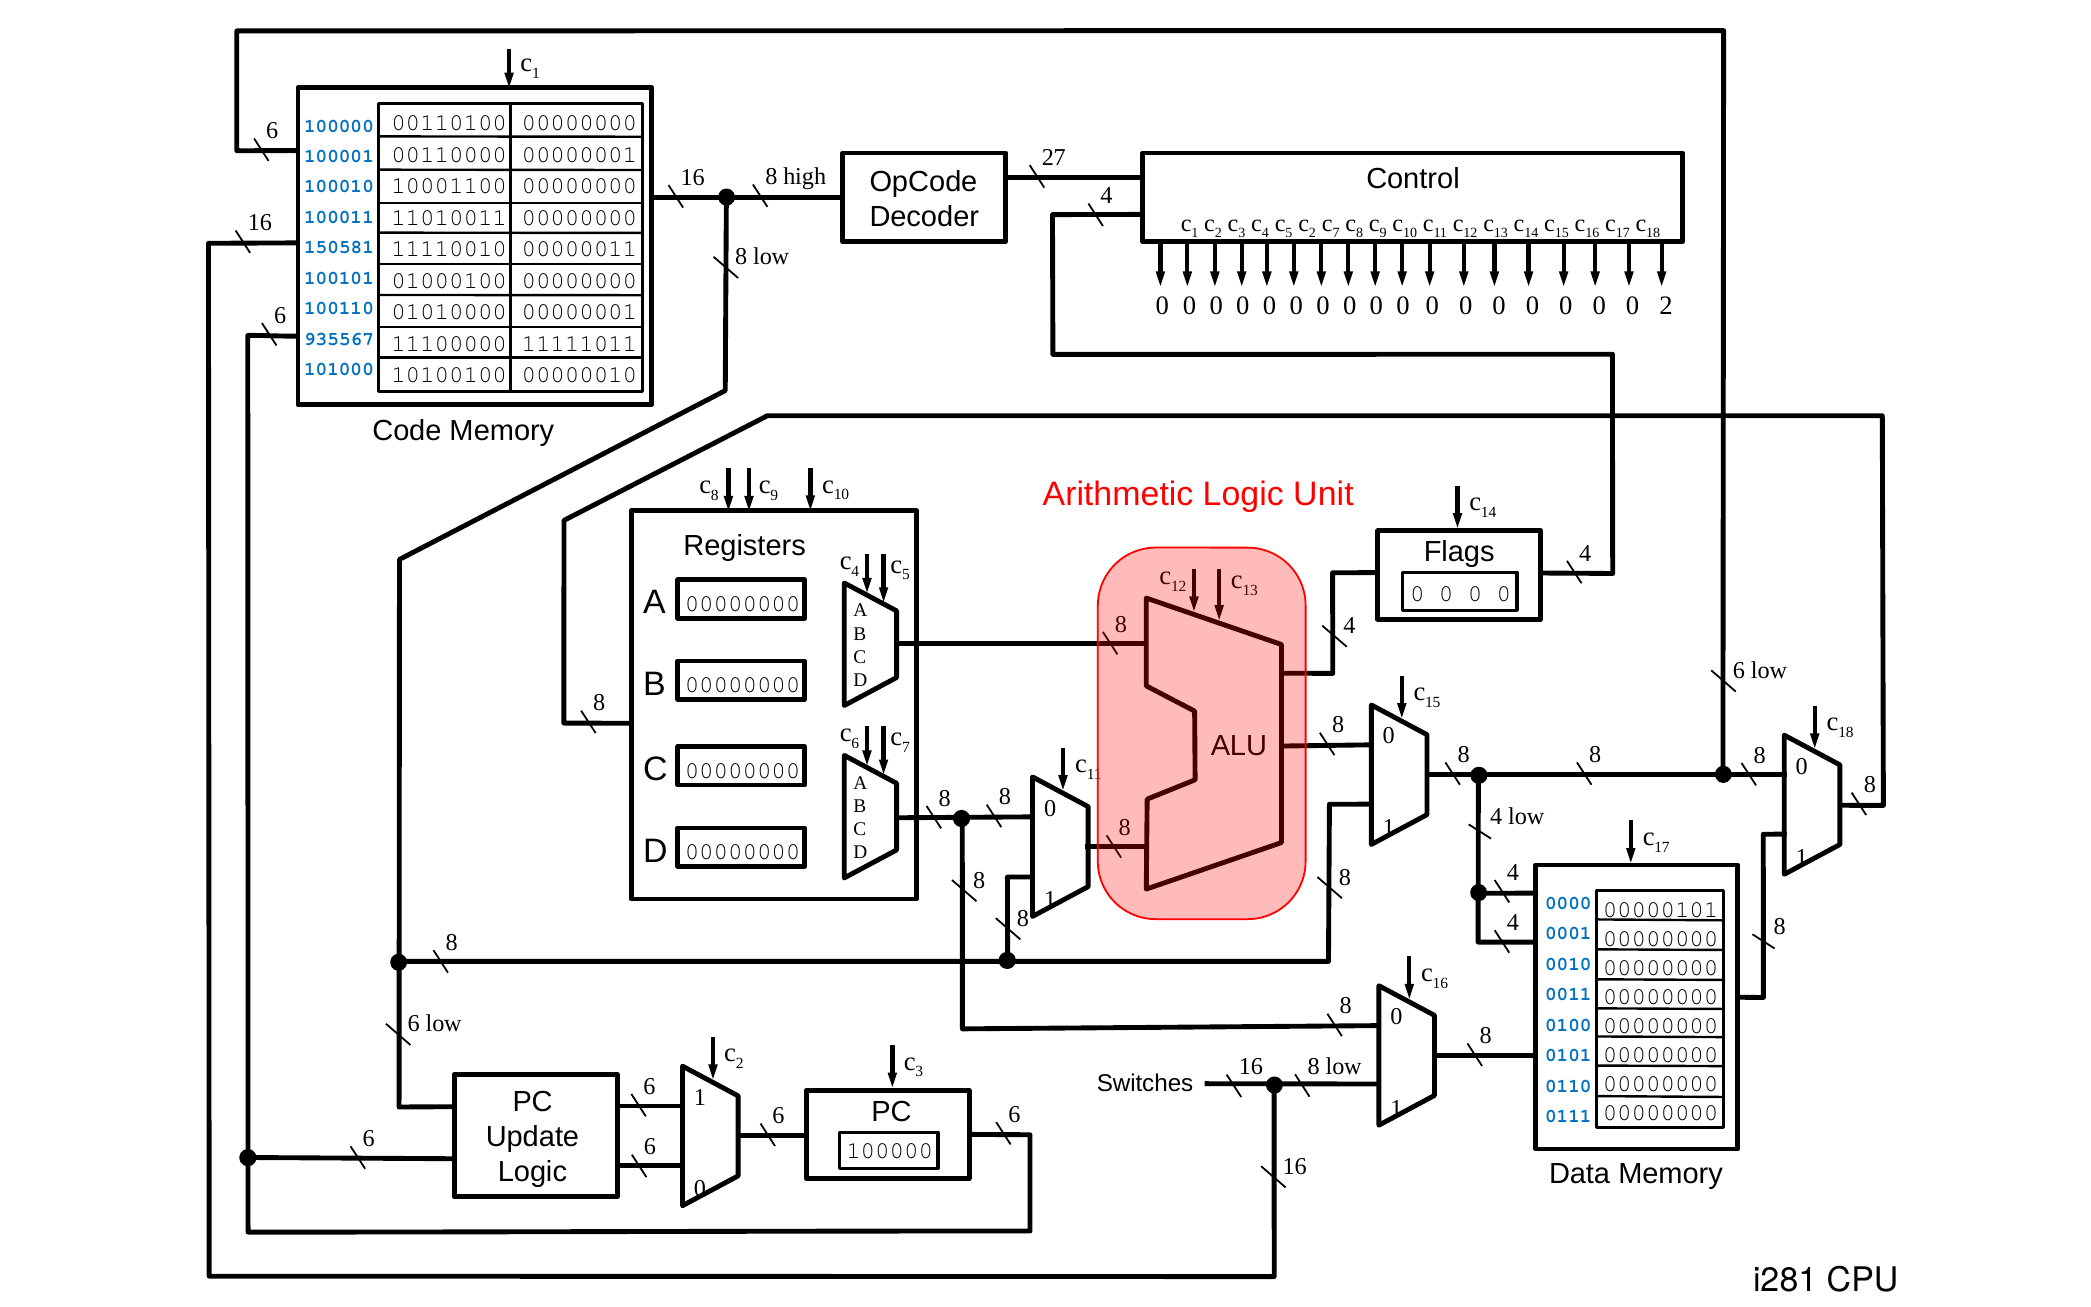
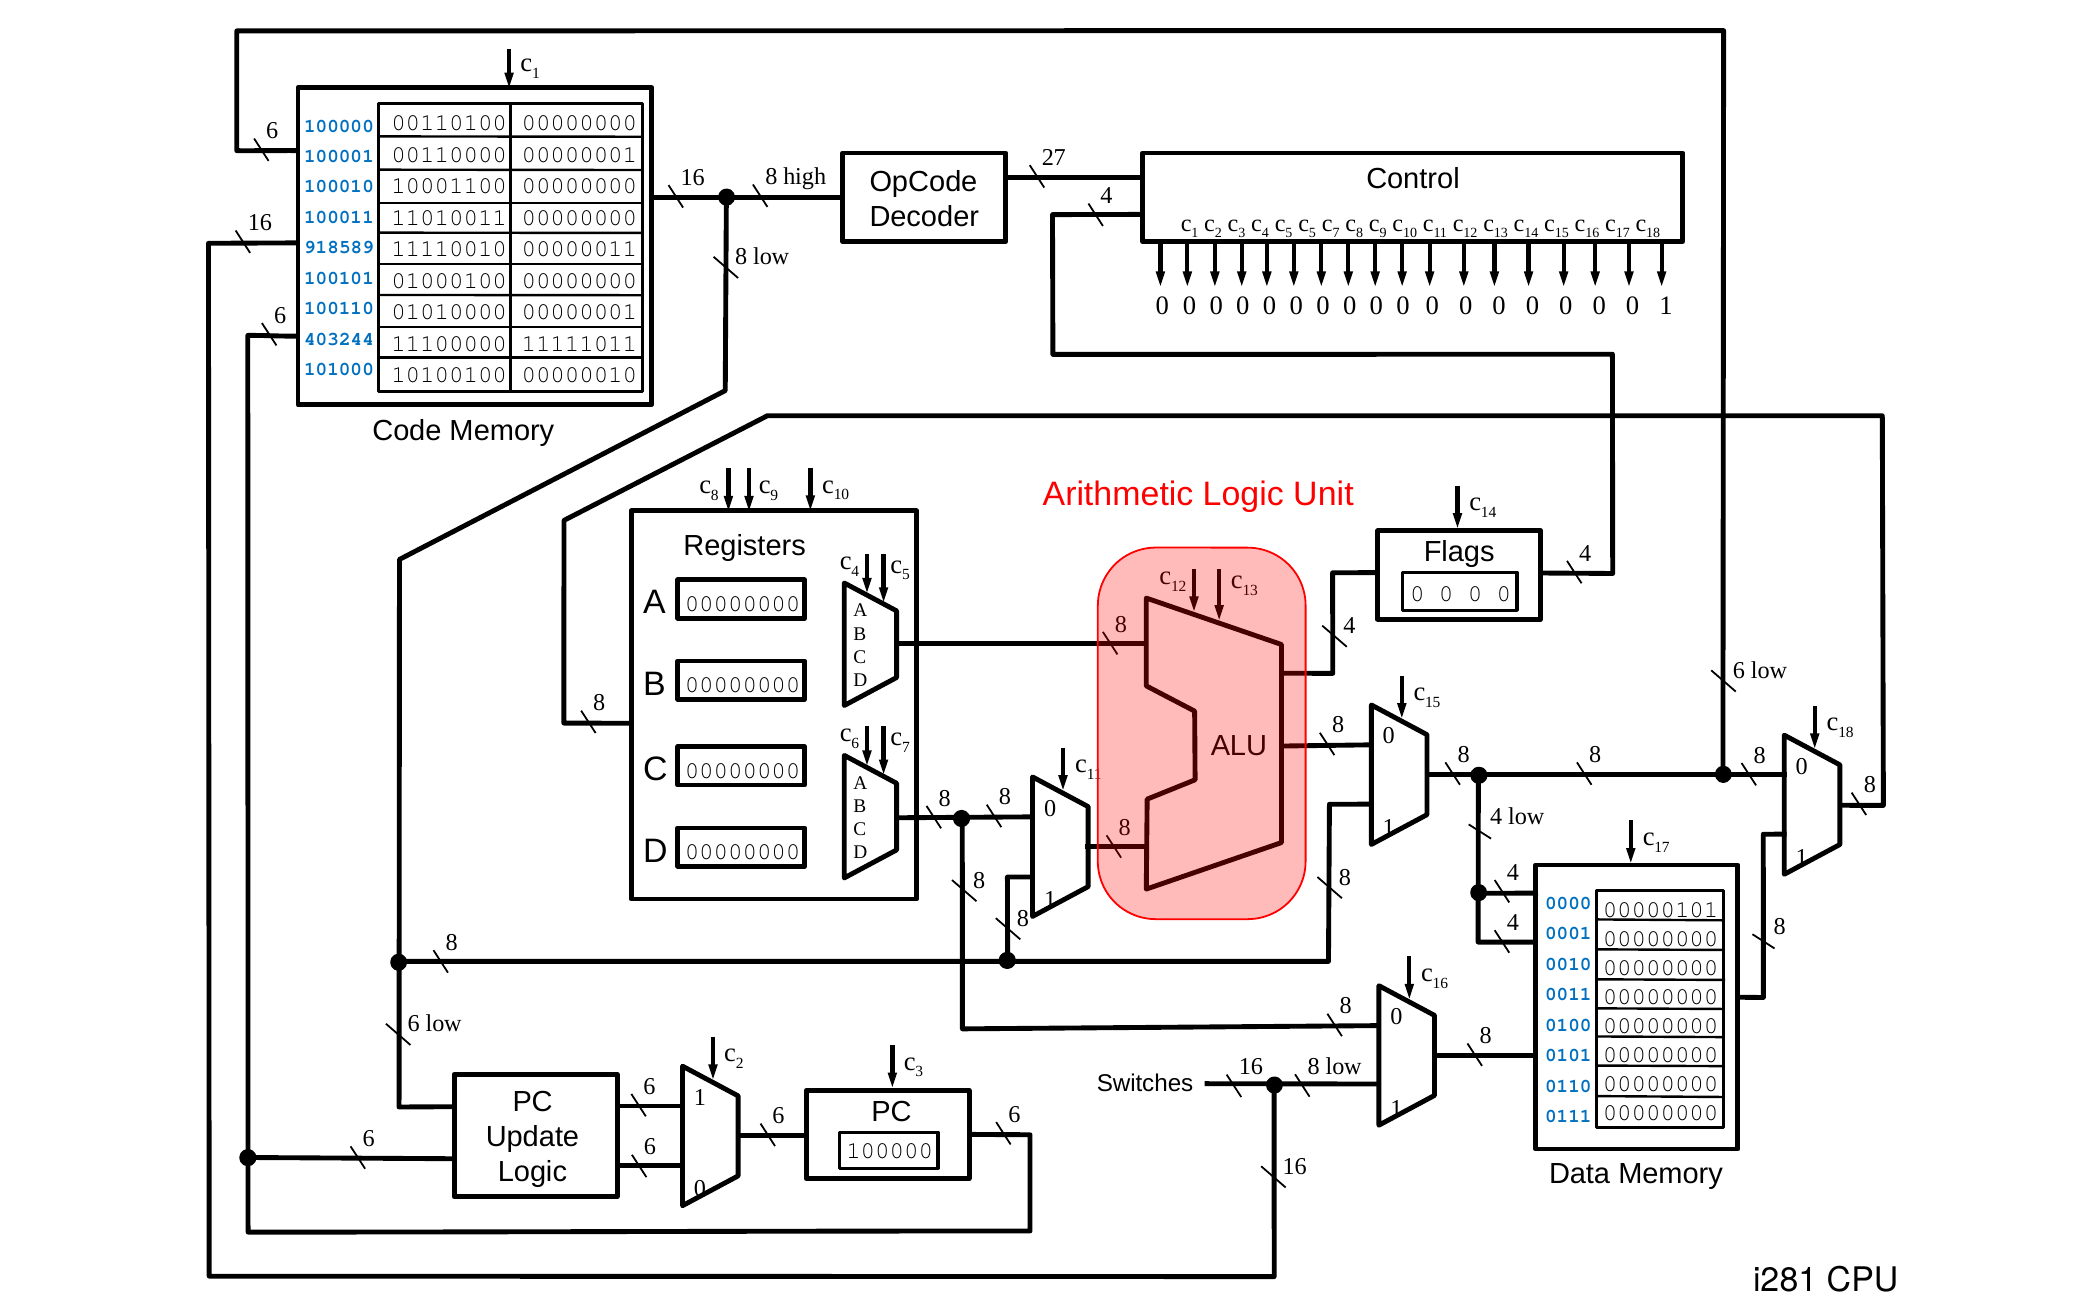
2 at (1312, 232): 2 -> 5
150581: 150581 -> 918589
0 0 2: 2 -> 1
935567: 935567 -> 403244
